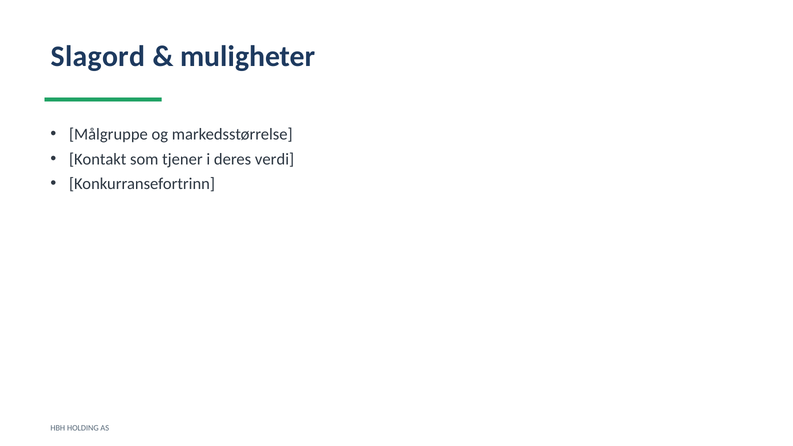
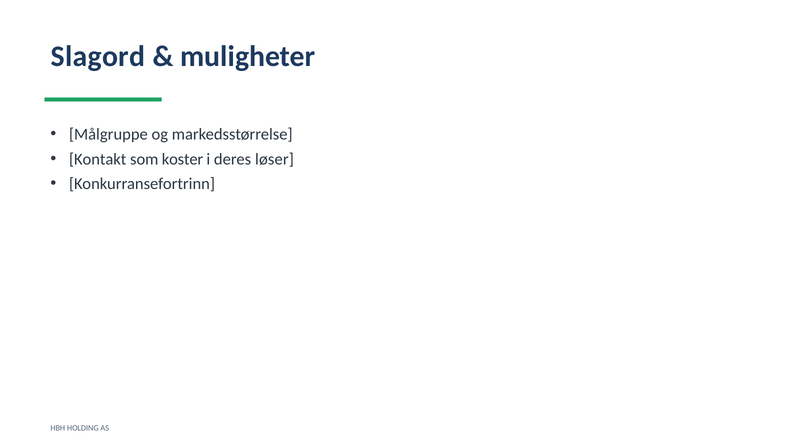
tjener: tjener -> koster
verdi: verdi -> løser
